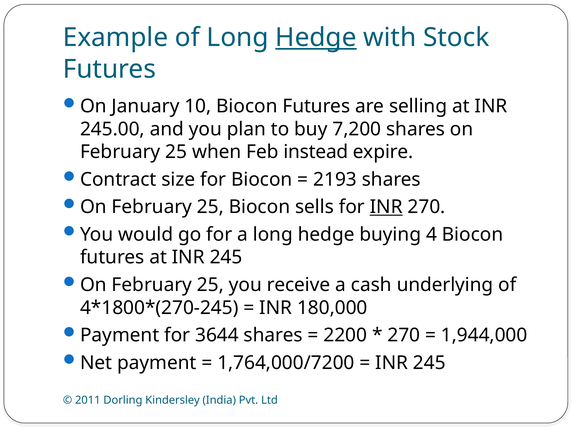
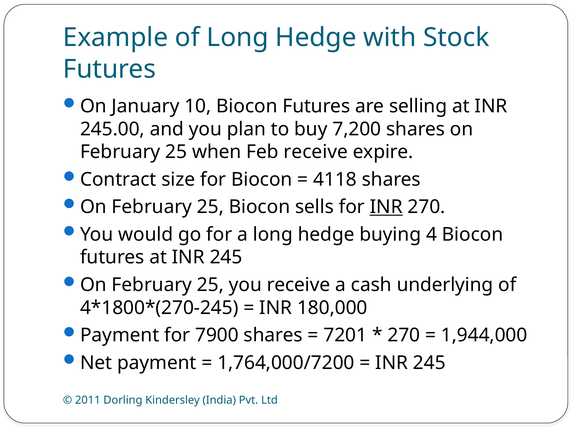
Hedge at (316, 38) underline: present -> none
Feb instead: instead -> receive
2193: 2193 -> 4118
3644: 3644 -> 7900
2200: 2200 -> 7201
